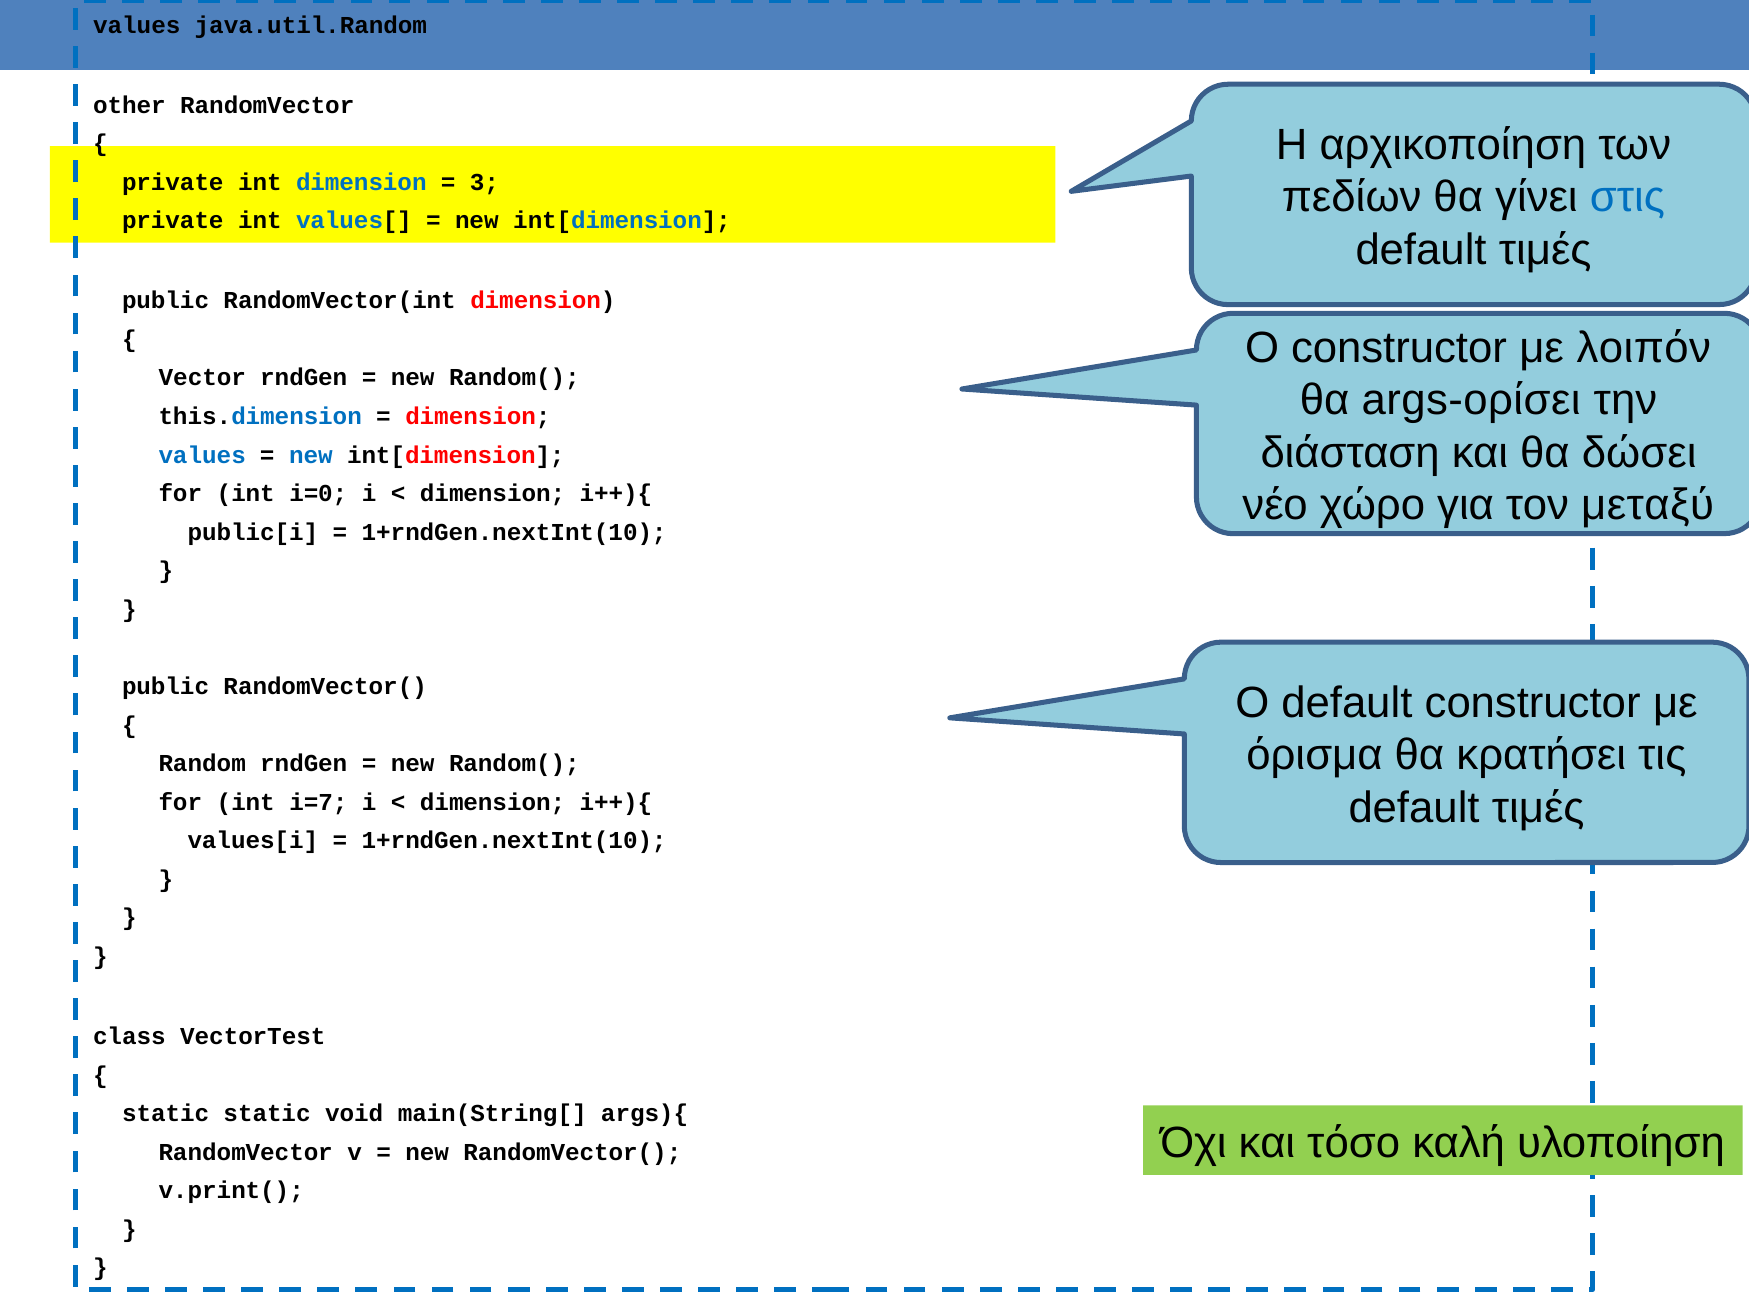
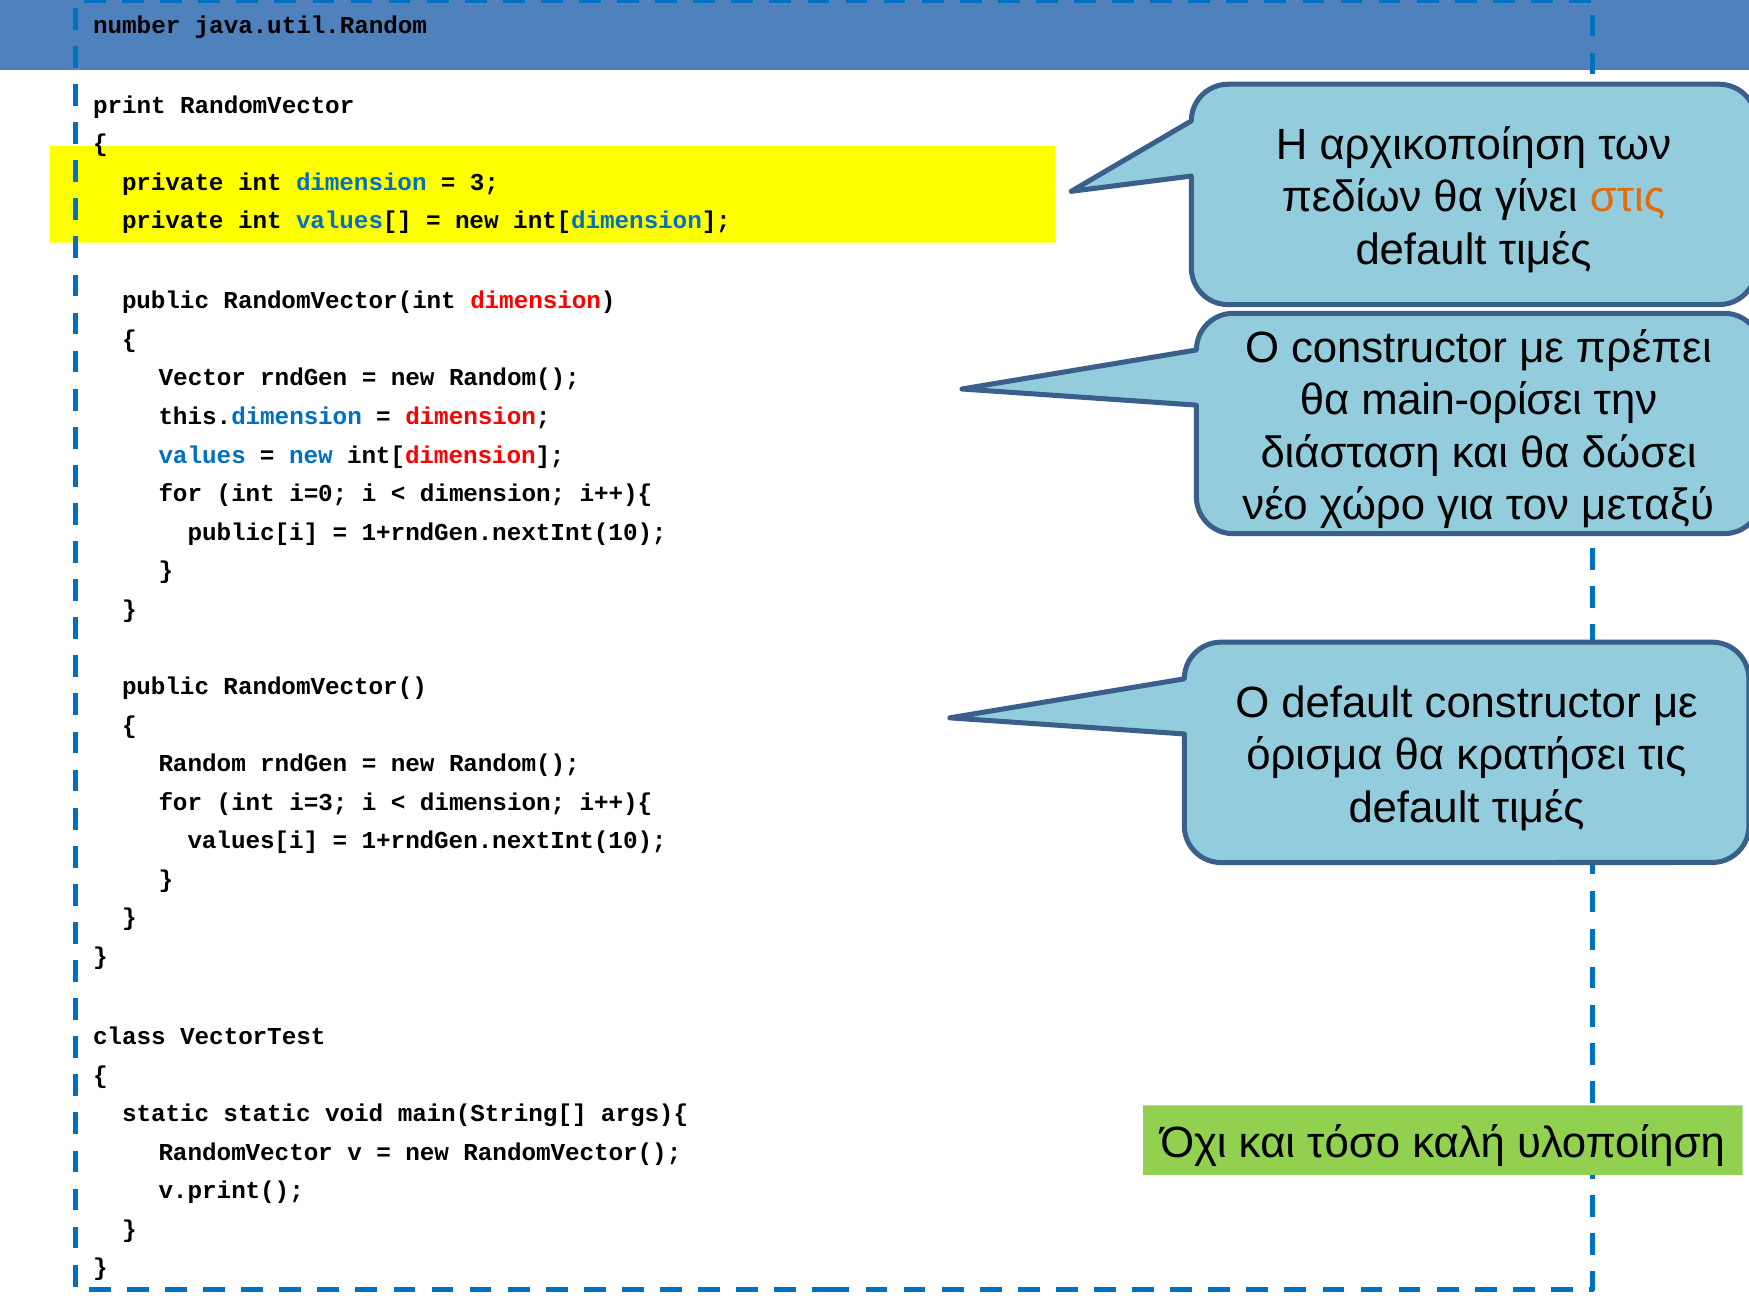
values at (137, 25): values -> number
other: other -> print
στις colour: blue -> orange
λοιπόν: λοιπόν -> πρέπει
args-ορίσει: args-ορίσει -> main-ορίσει
i=7: i=7 -> i=3
